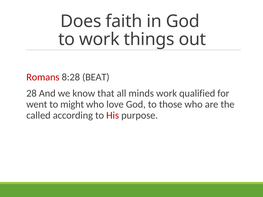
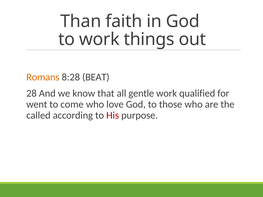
Does: Does -> Than
Romans colour: red -> orange
minds: minds -> gentle
might: might -> come
